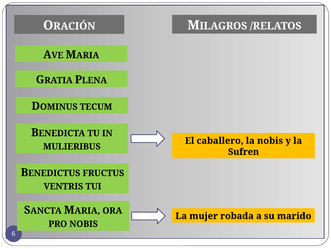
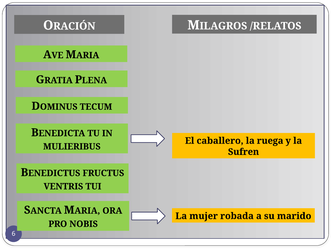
la nobis: nobis -> ruega
